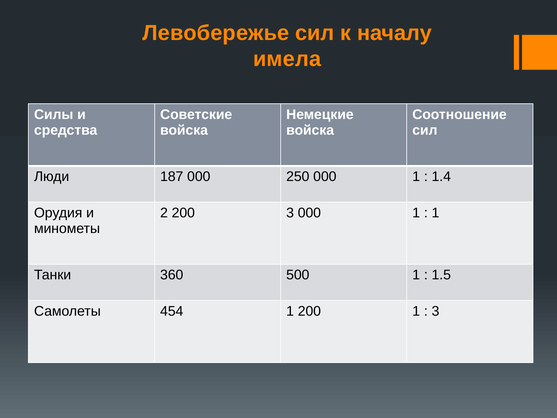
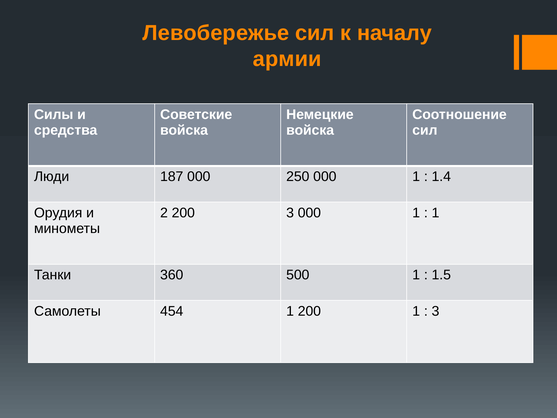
имела: имела -> армии
